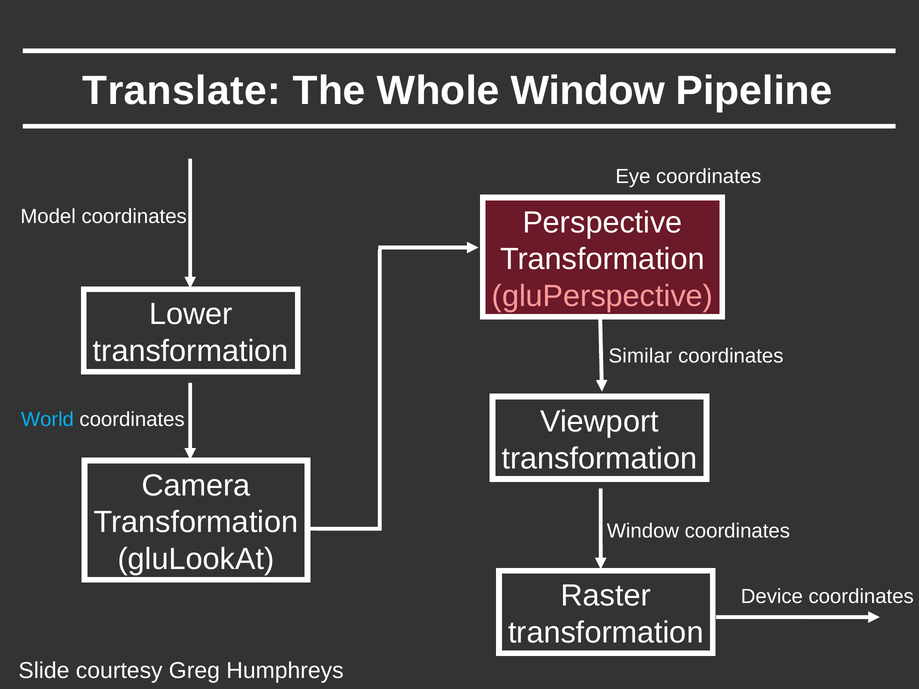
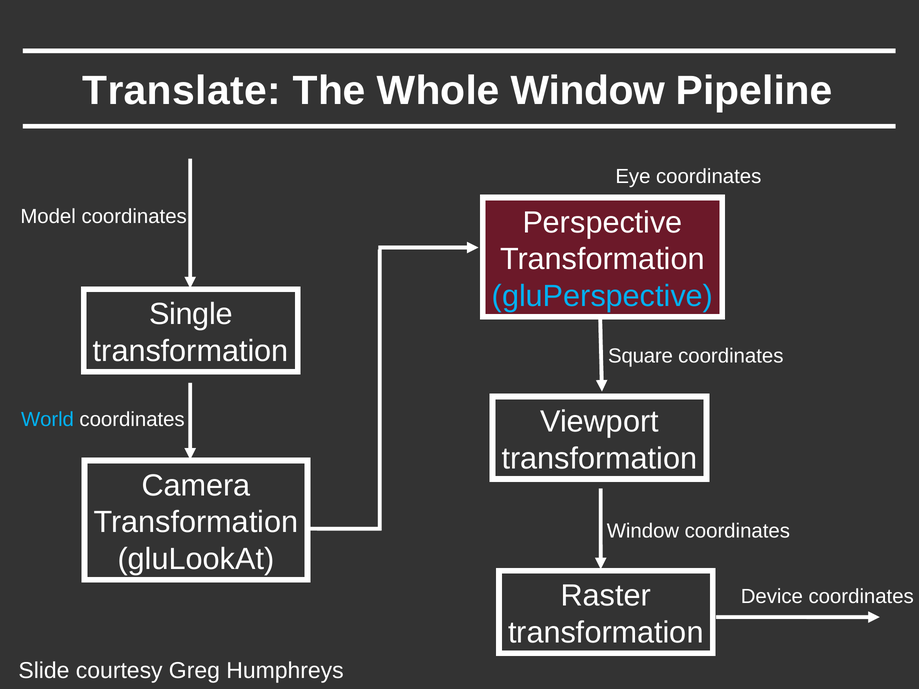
gluPerspective colour: pink -> light blue
Lower: Lower -> Single
Similar: Similar -> Square
